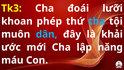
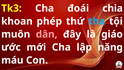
lưỡi: lưỡi -> chia
dân colour: light blue -> pink
khải: khải -> giáo
